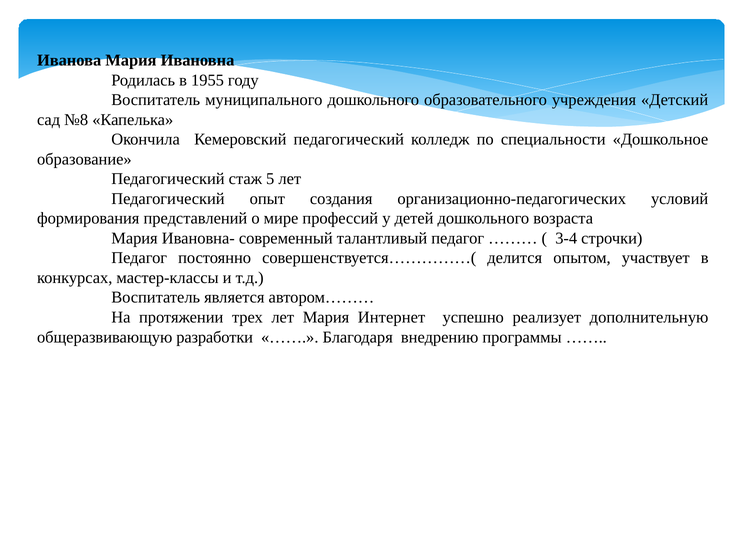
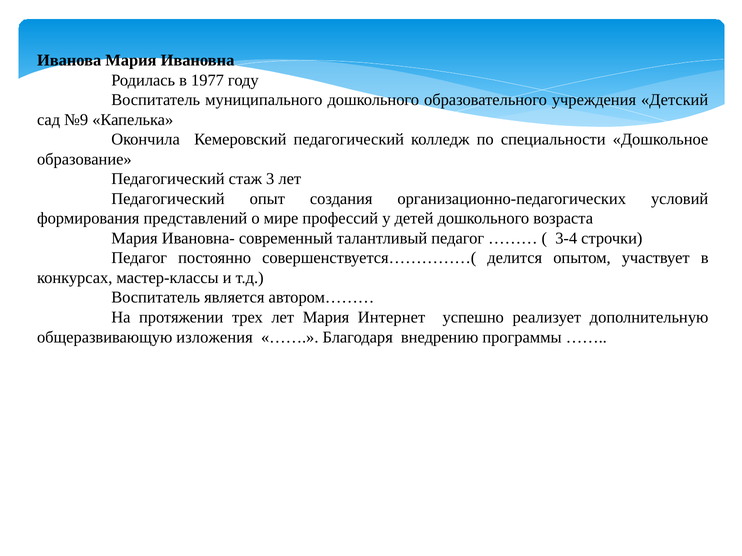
1955: 1955 -> 1977
№8: №8 -> №9
5: 5 -> 3
разработки: разработки -> изложения
